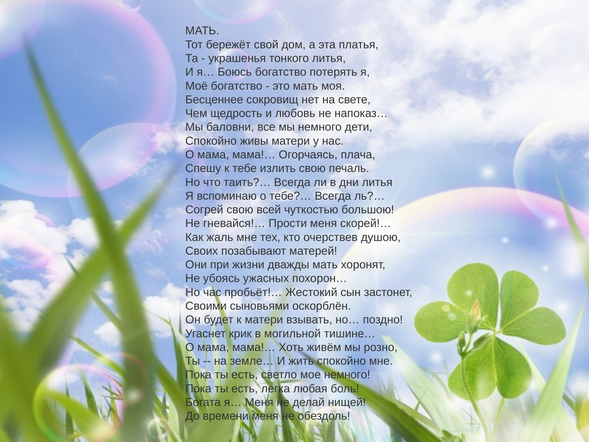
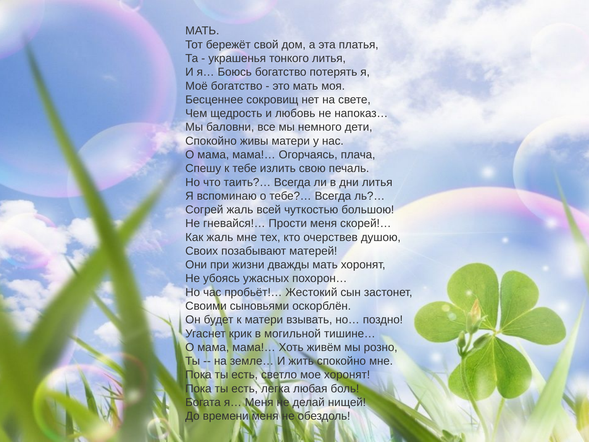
Согрей свою: свою -> жаль
мое немного: немного -> хоронят
